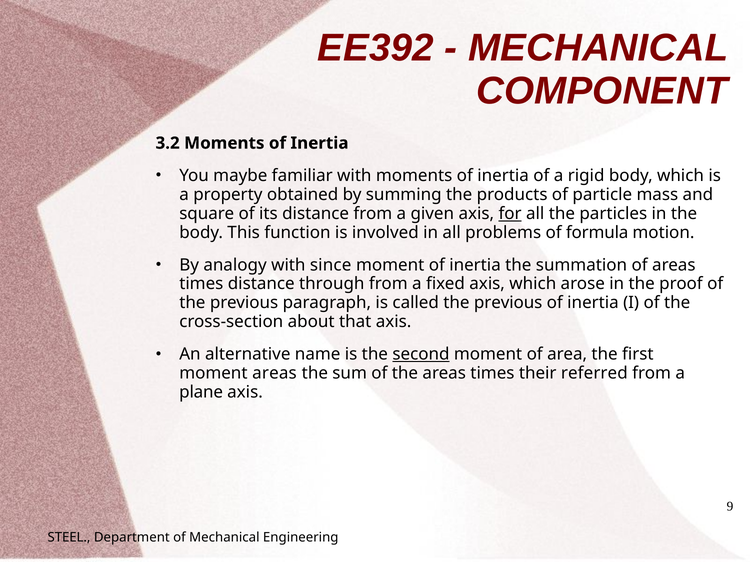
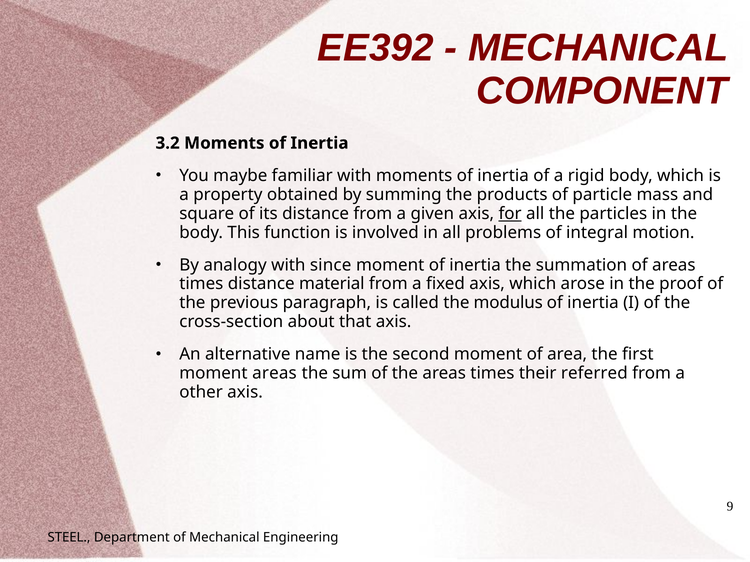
formula: formula -> integral
through: through -> material
called the previous: previous -> modulus
second underline: present -> none
plane: plane -> other
